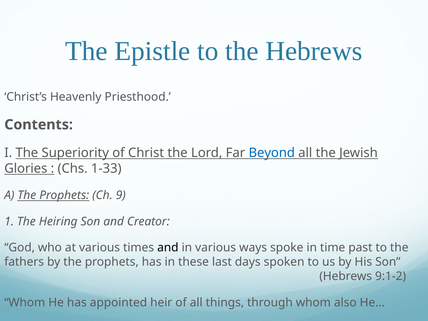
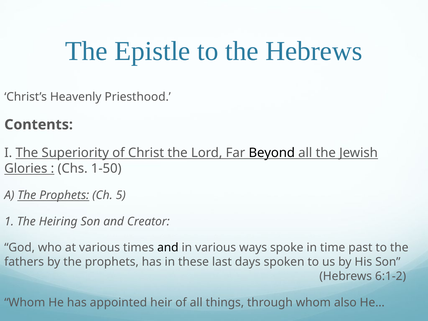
Beyond colour: blue -> black
1-33: 1-33 -> 1-50
9: 9 -> 5
9:1-2: 9:1-2 -> 6:1-2
